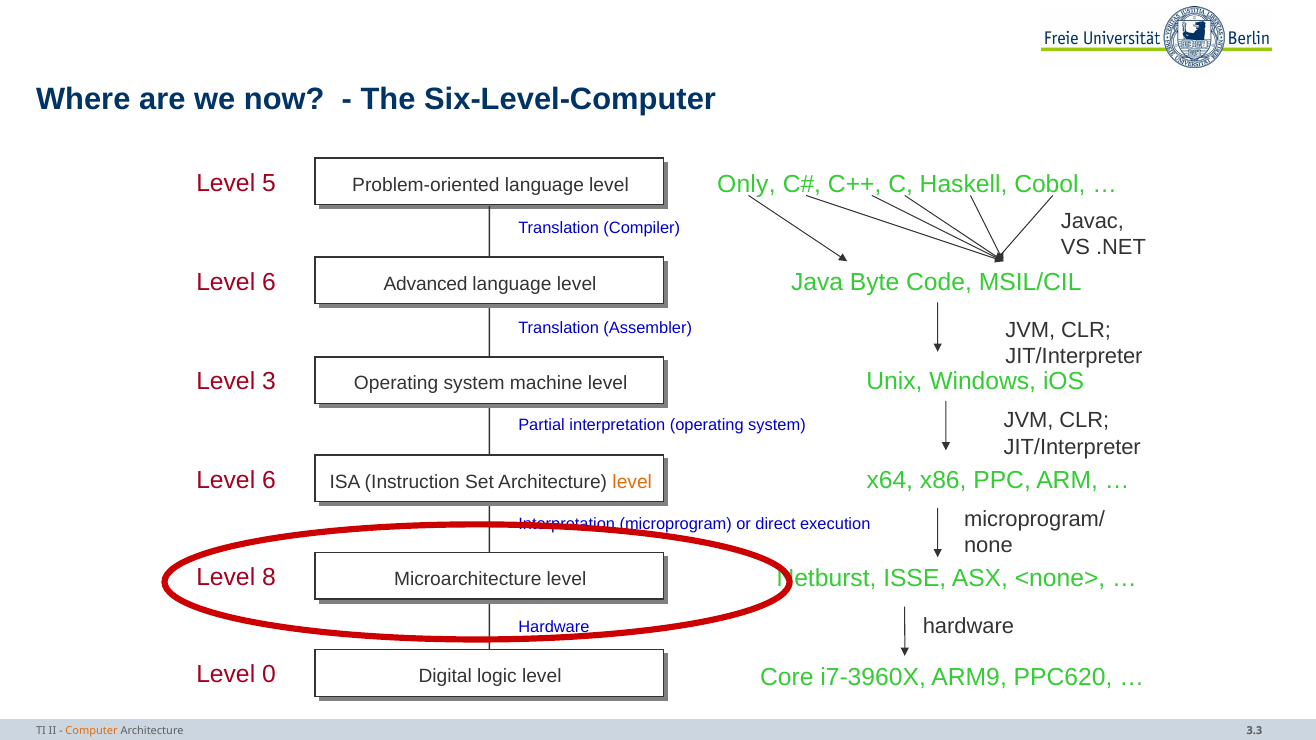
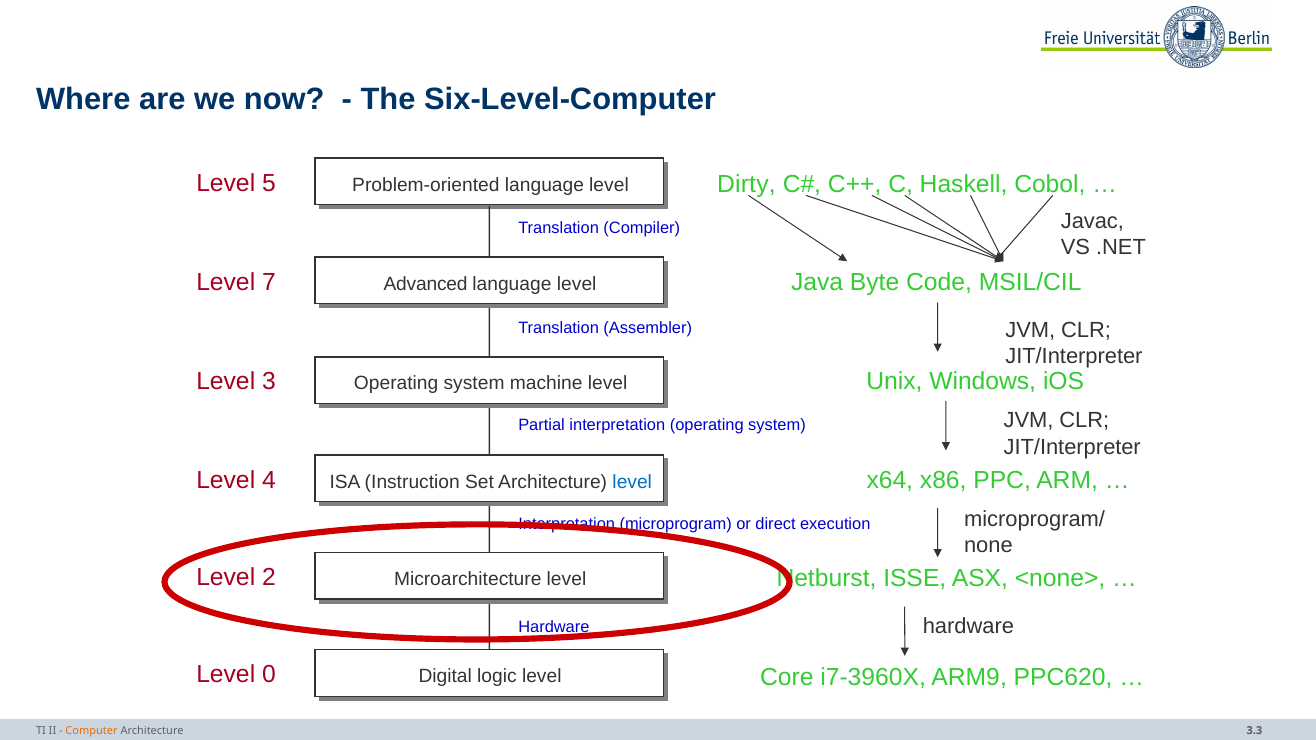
Only: Only -> Dirty
6 at (269, 282): 6 -> 7
6 at (269, 480): 6 -> 4
level at (632, 482) colour: orange -> blue
8: 8 -> 2
